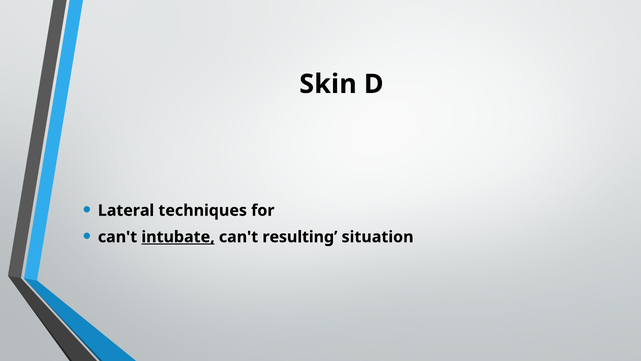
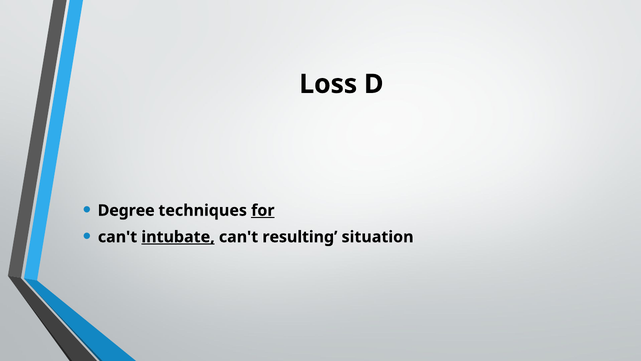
Skin: Skin -> Loss
Lateral: Lateral -> Degree
for underline: none -> present
